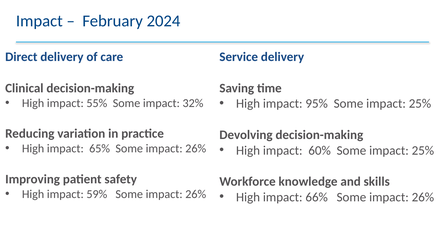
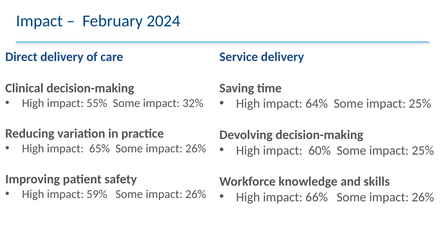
95%: 95% -> 64%
